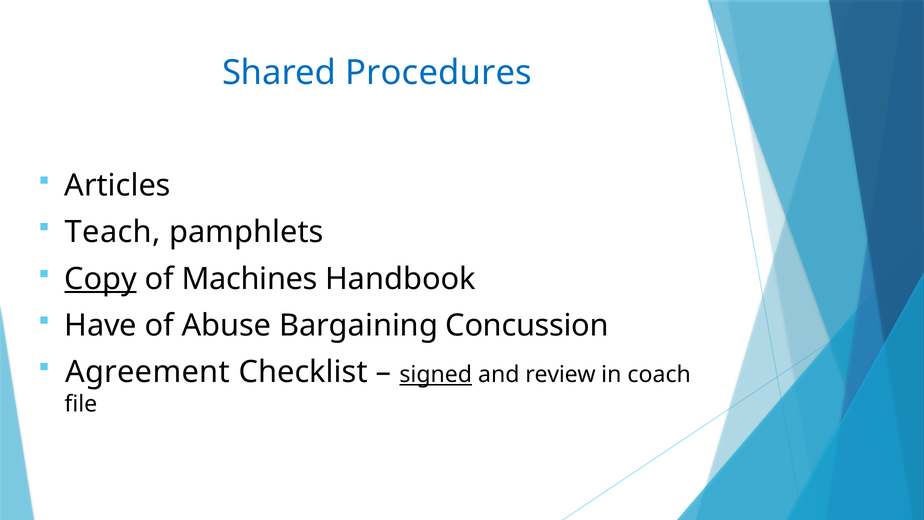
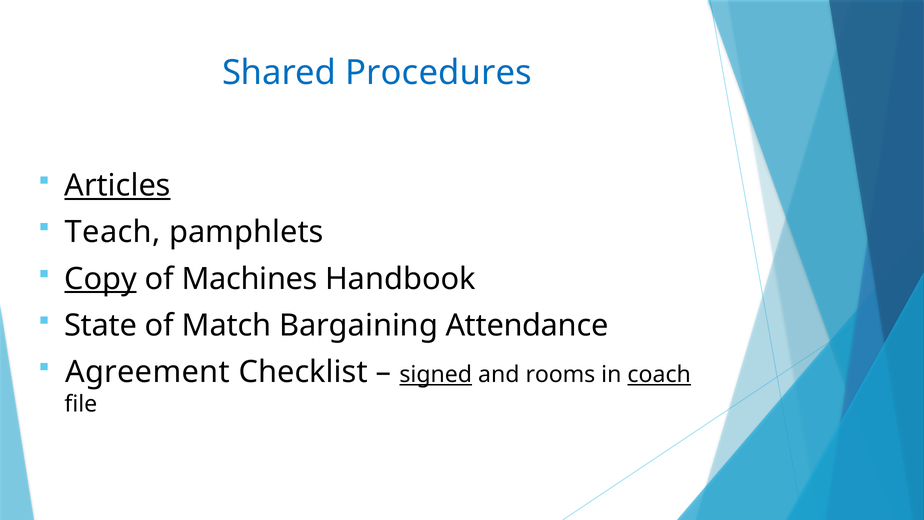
Articles underline: none -> present
Have: Have -> State
Abuse: Abuse -> Match
Concussion: Concussion -> Attendance
review: review -> rooms
coach underline: none -> present
